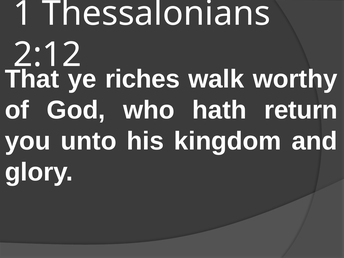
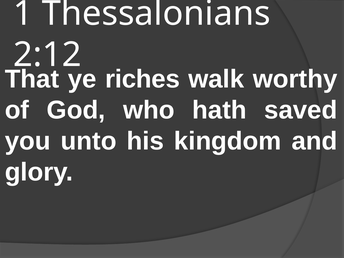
return: return -> saved
